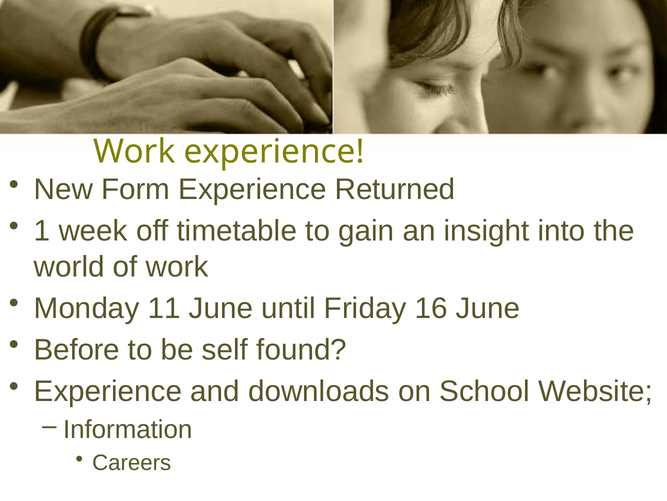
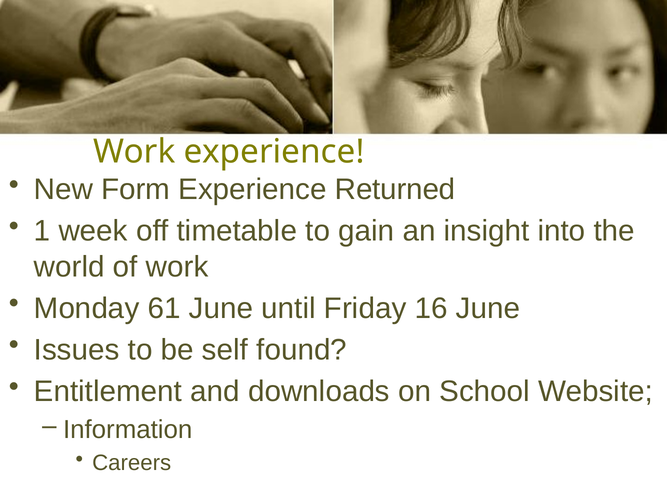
11: 11 -> 61
Before: Before -> Issues
Experience at (108, 391): Experience -> Entitlement
